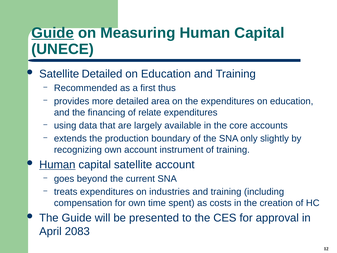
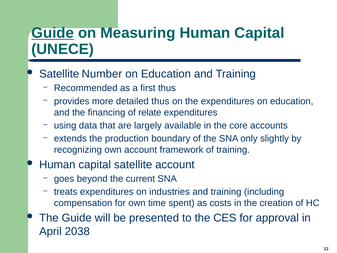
Satellite Detailed: Detailed -> Number
detailed area: area -> thus
instrument: instrument -> framework
Human at (57, 164) underline: present -> none
2083: 2083 -> 2038
